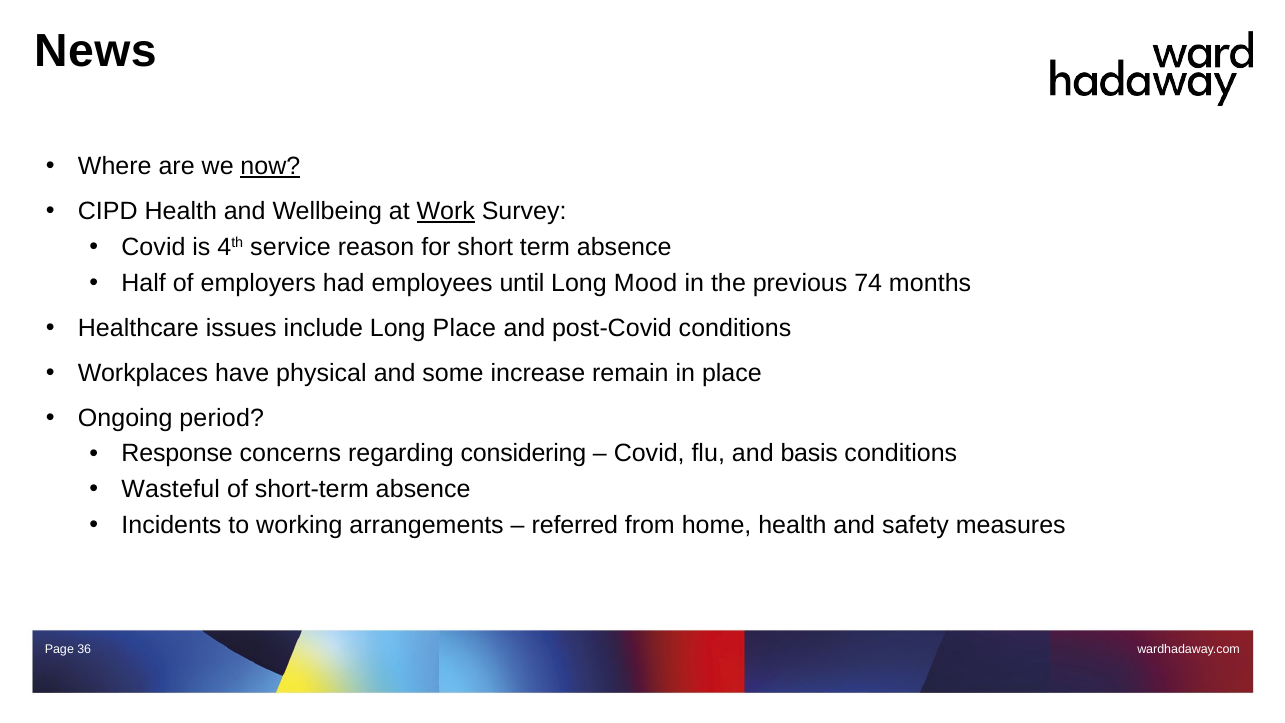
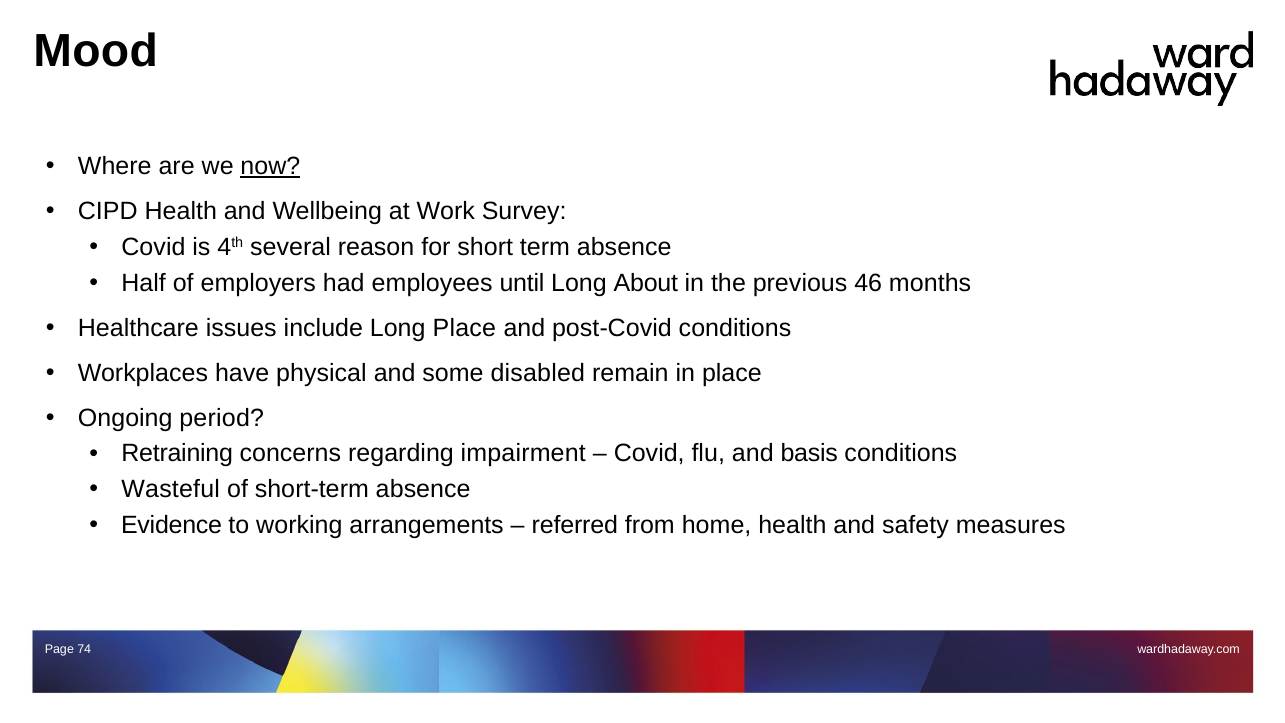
News: News -> Mood
Work underline: present -> none
service: service -> several
Mood: Mood -> About
74: 74 -> 46
increase: increase -> disabled
Response: Response -> Retraining
considering: considering -> impairment
Incidents: Incidents -> Evidence
36: 36 -> 74
